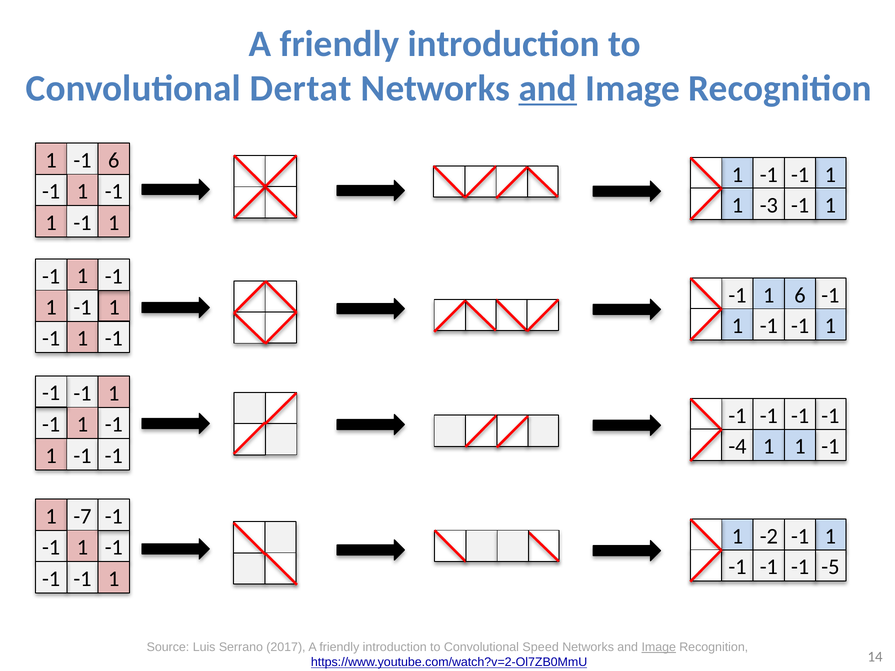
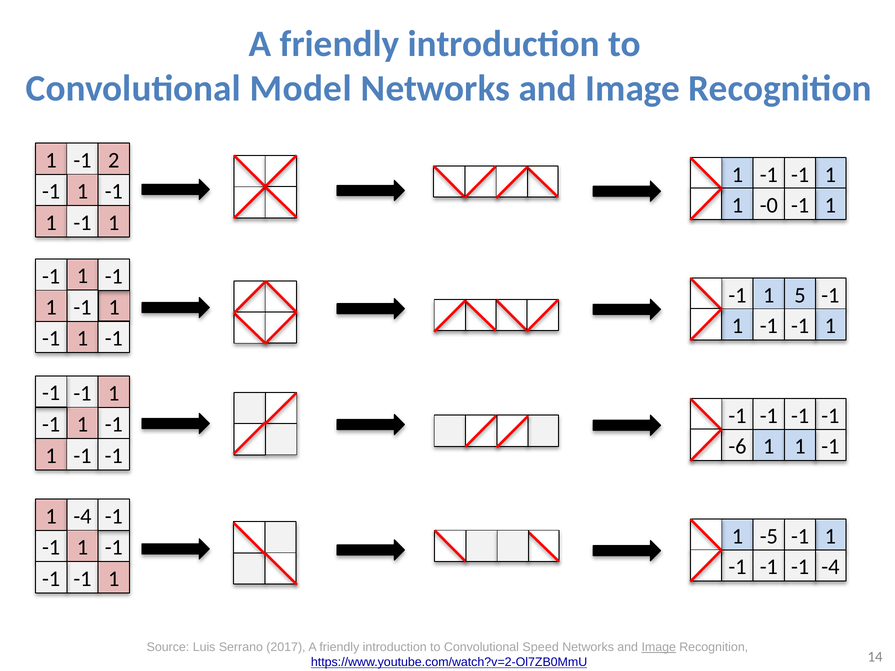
Dertat: Dertat -> Model
and at (548, 89) underline: present -> none
-1 6: 6 -> 2
-3: -3 -> -0
1 6: 6 -> 5
-4: -4 -> -6
1 -7: -7 -> -4
-2: -2 -> -5
-1 -5: -5 -> -4
